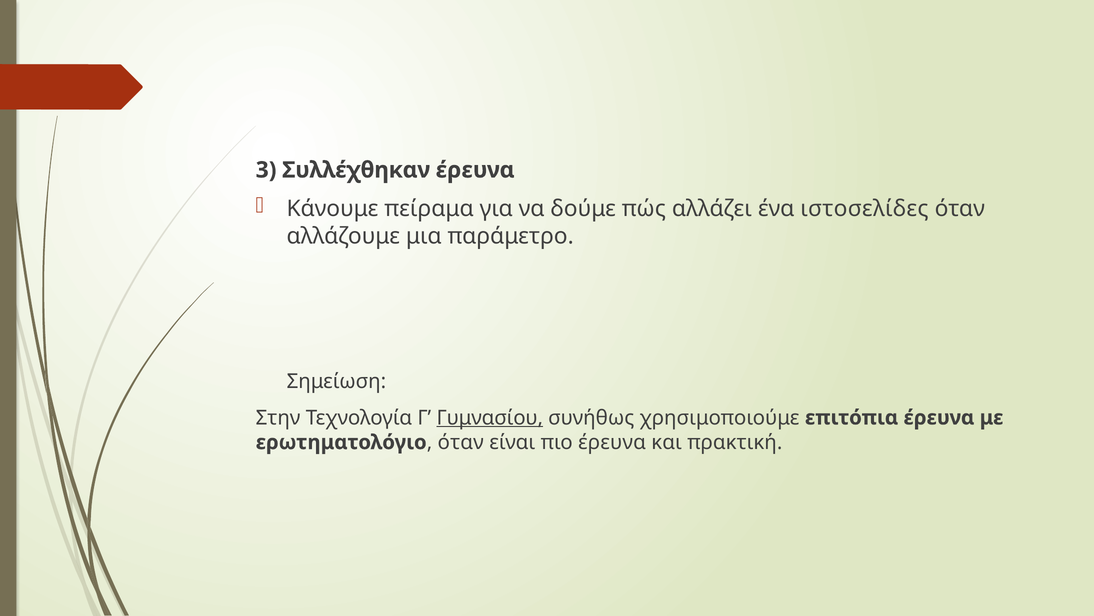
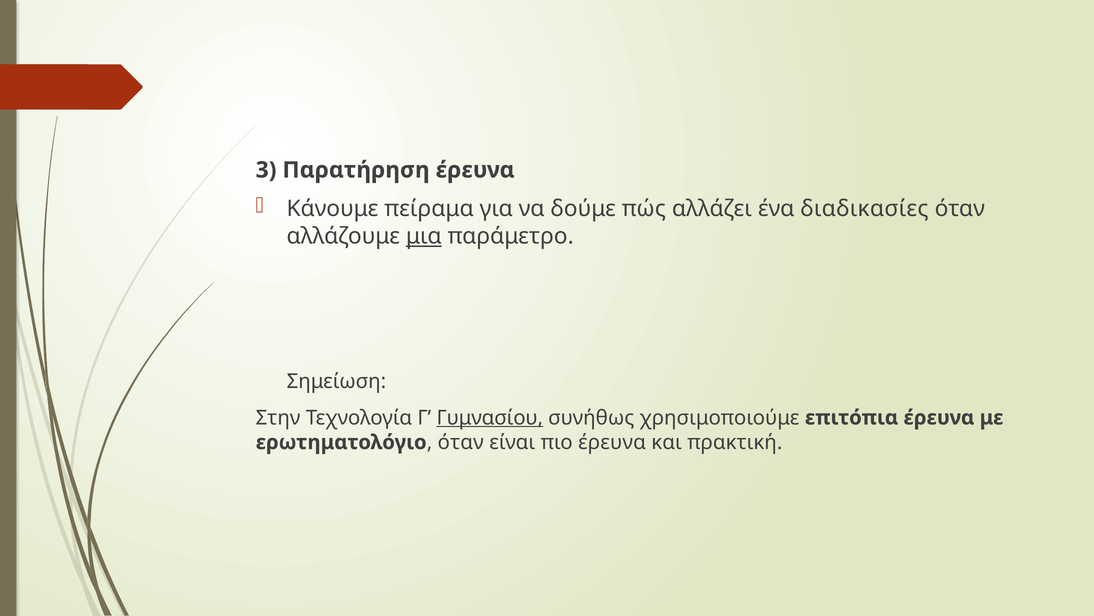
Συλλέχθηκαν: Συλλέχθηκαν -> Παρατήρηση
ιστοσελίδες: ιστοσελίδες -> διαδικασίες
μια underline: none -> present
